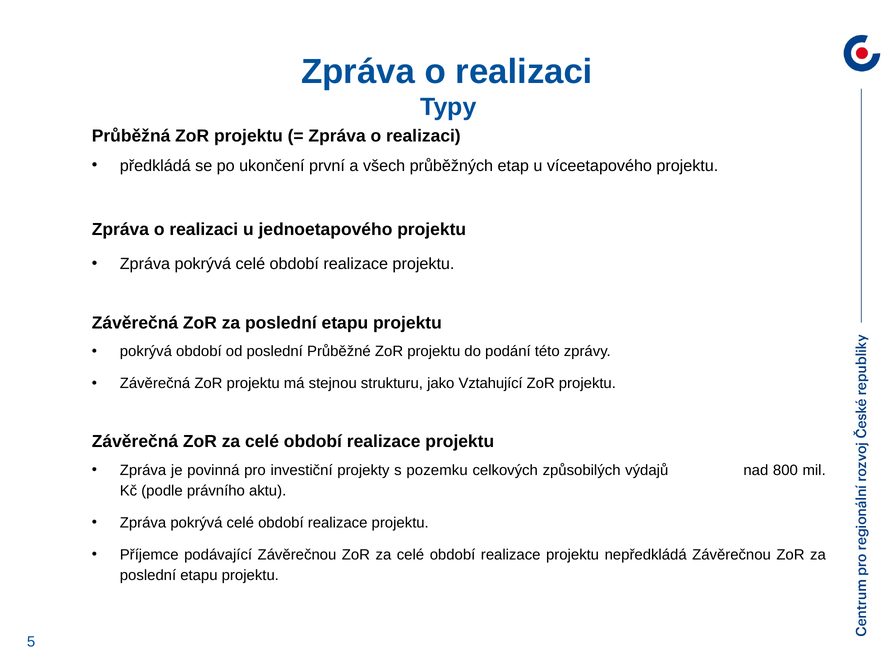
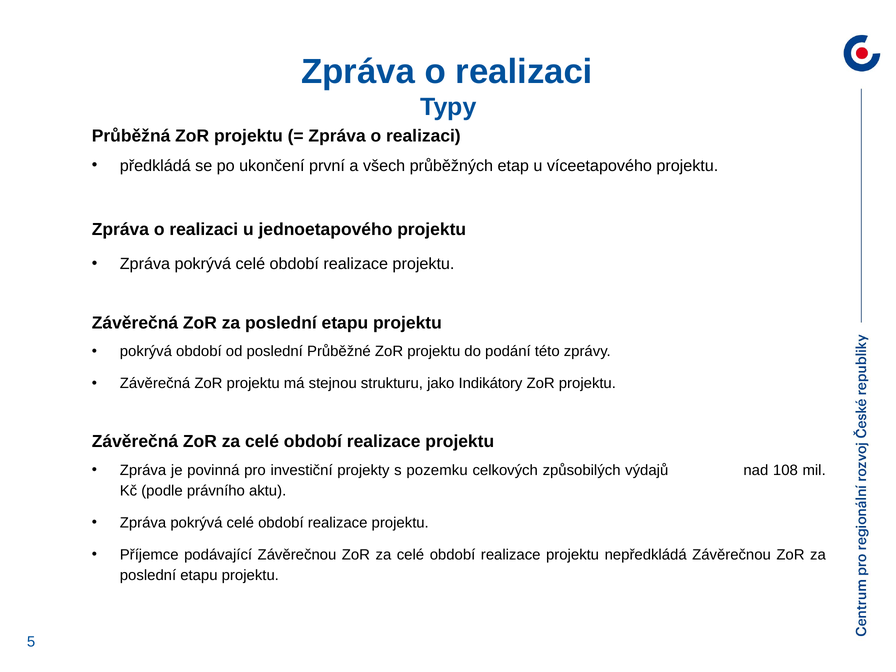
Vztahující: Vztahující -> Indikátory
800: 800 -> 108
